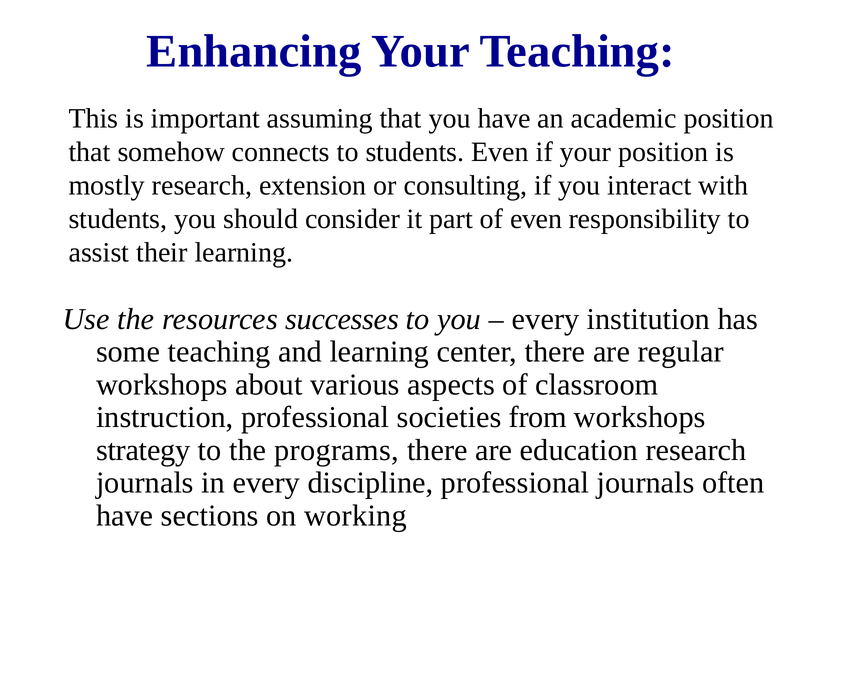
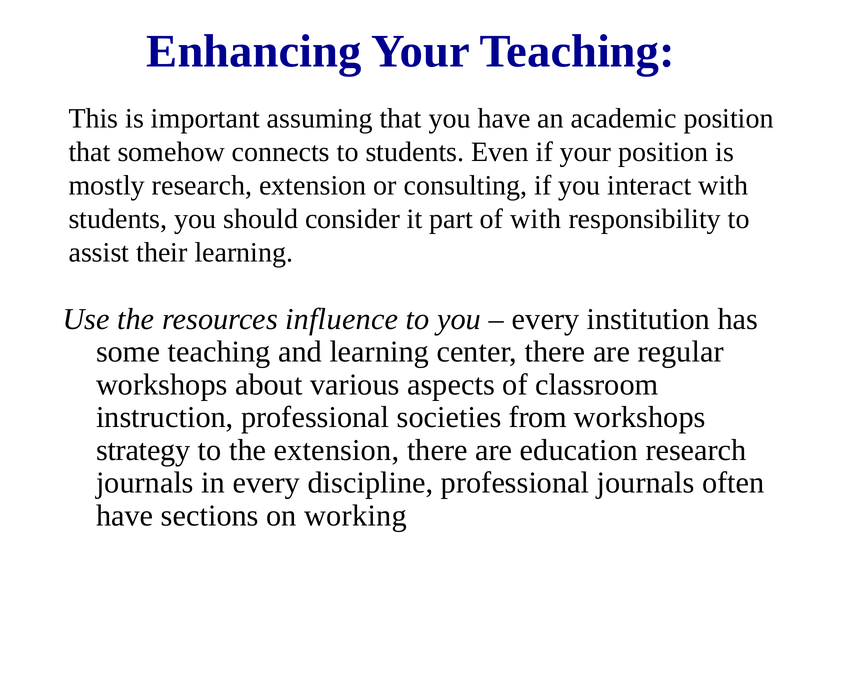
of even: even -> with
successes: successes -> influence
the programs: programs -> extension
